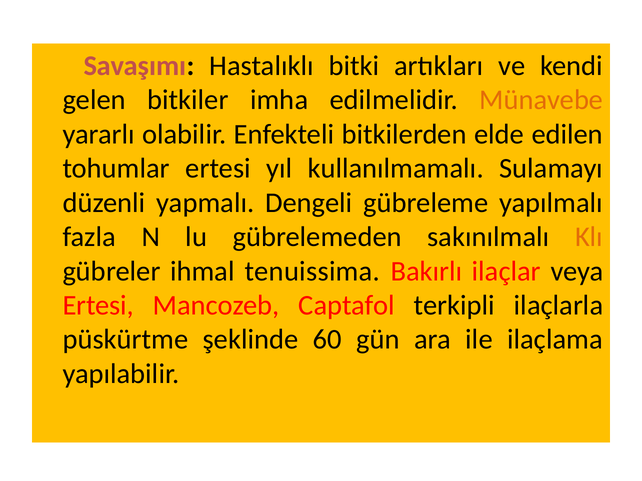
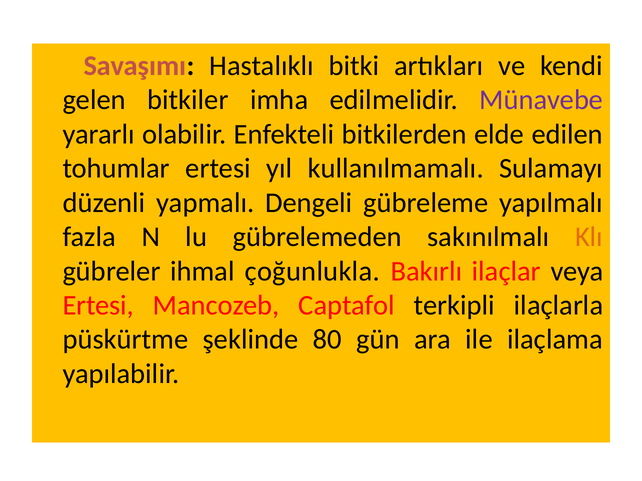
Münavebe colour: orange -> purple
tenuissima: tenuissima -> çoğunlukla
60: 60 -> 80
